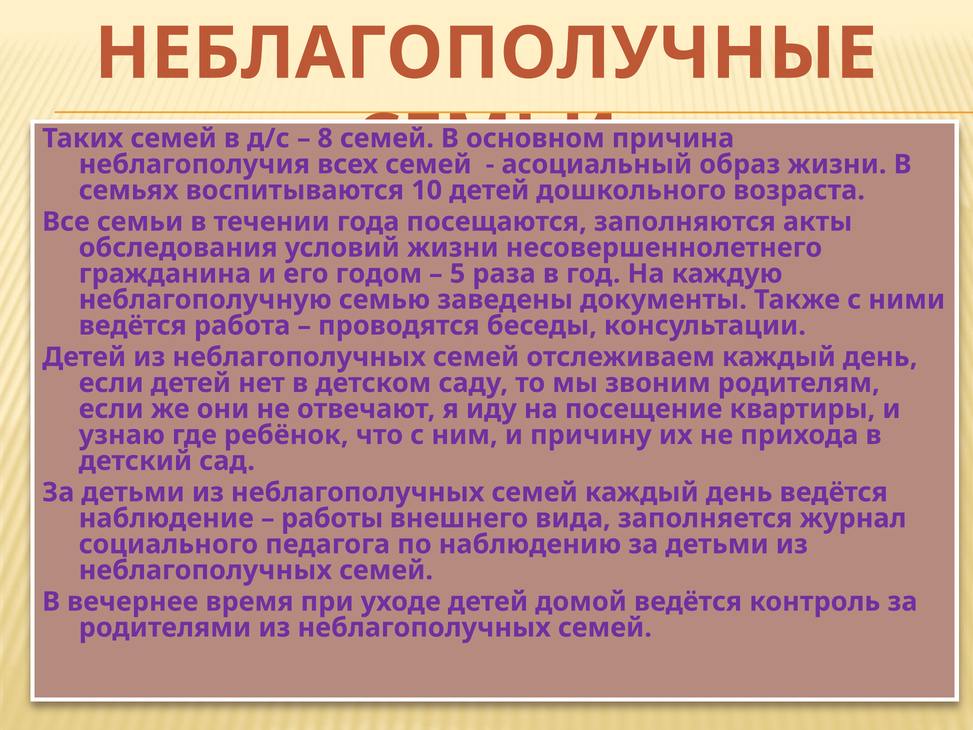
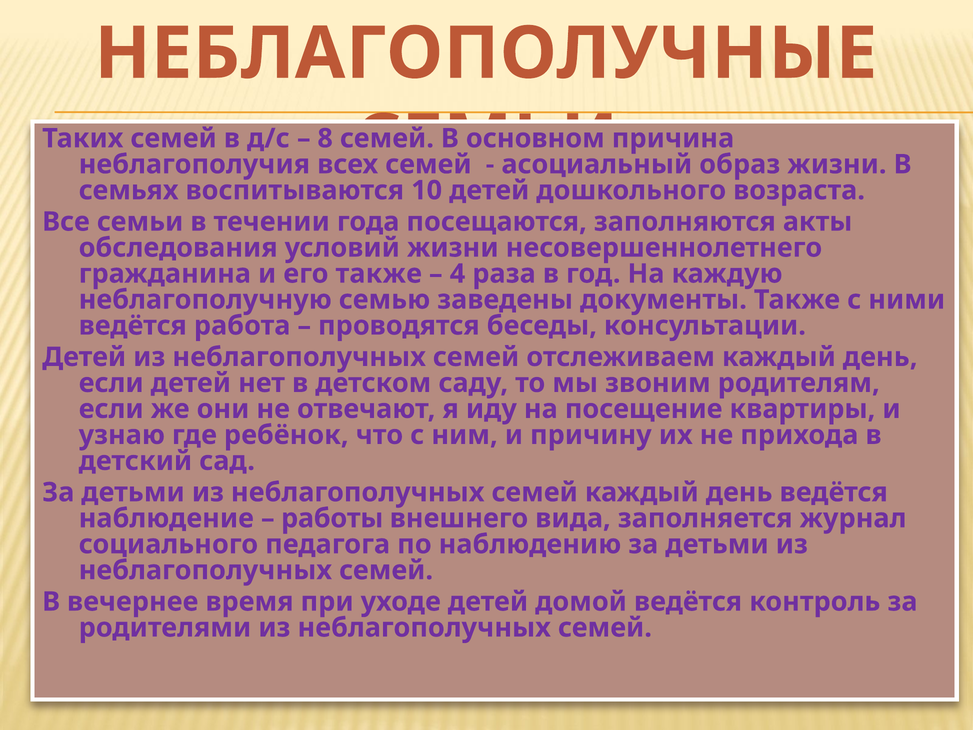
его годом: годом -> также
5: 5 -> 4
